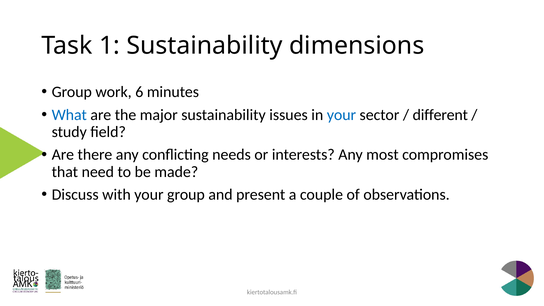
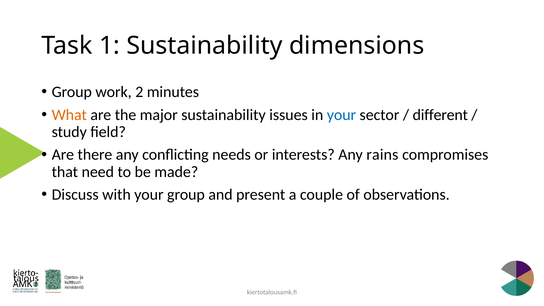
6: 6 -> 2
What colour: blue -> orange
most: most -> rains
